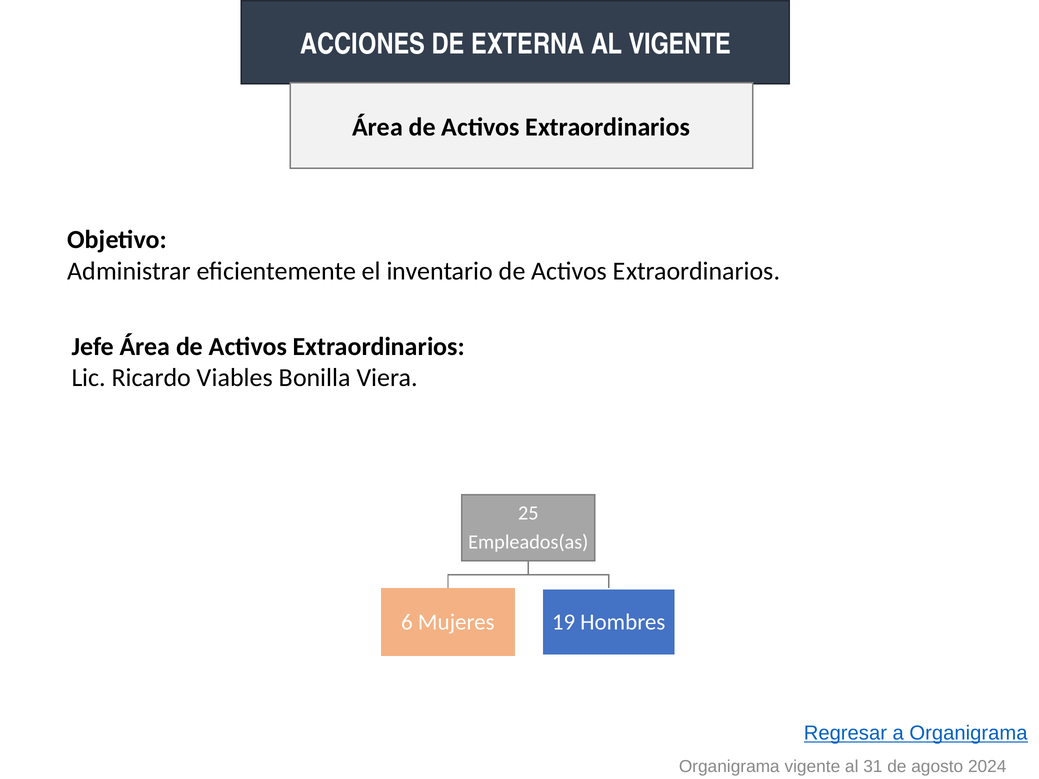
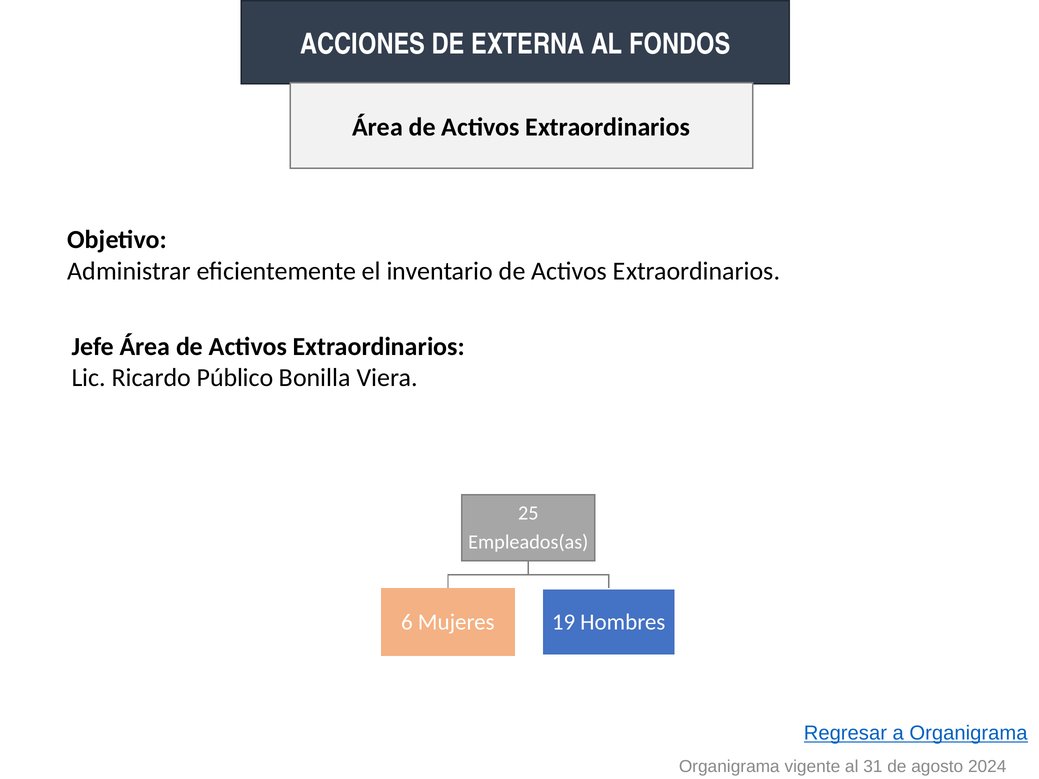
AL VIGENTE: VIGENTE -> FONDOS
Viables: Viables -> Público
